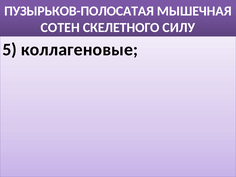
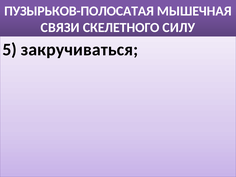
СОТЕН: СОТЕН -> СВЯЗИ
коллагеновые: коллагеновые -> закручиваться
